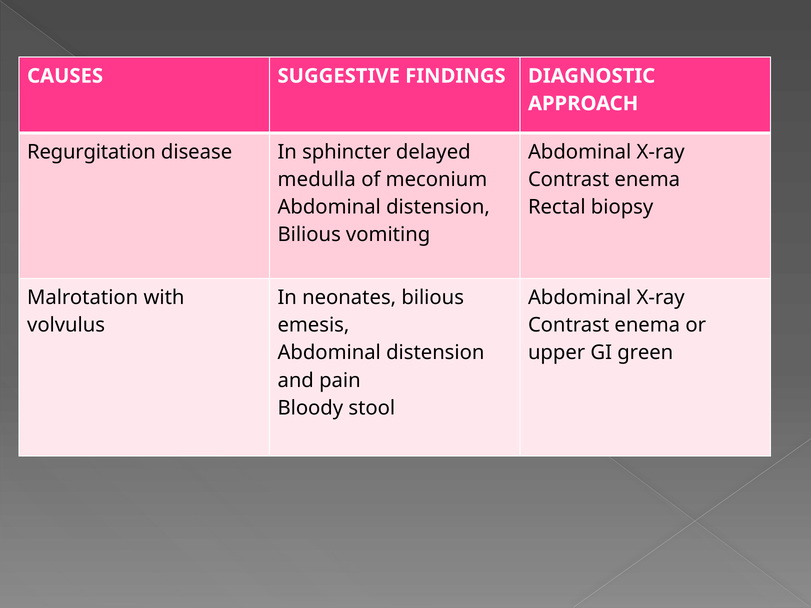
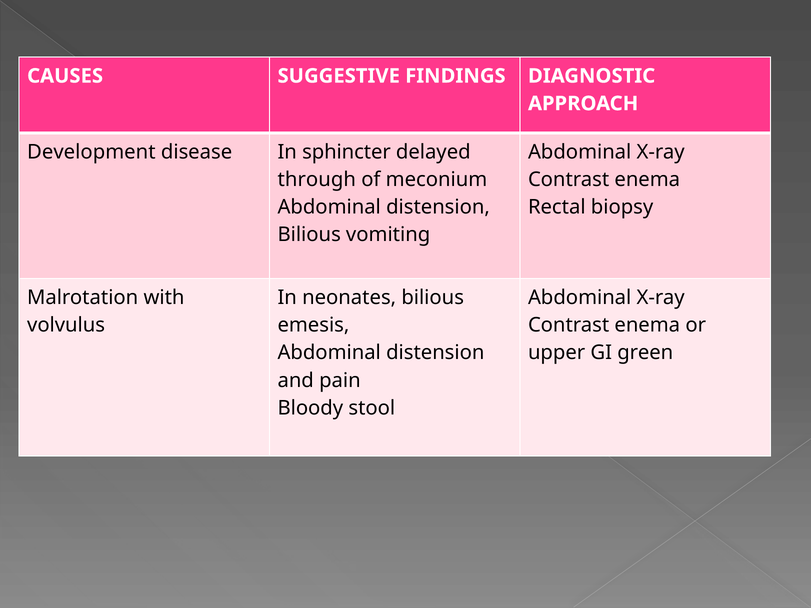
Regurgitation: Regurgitation -> Development
medulla: medulla -> through
